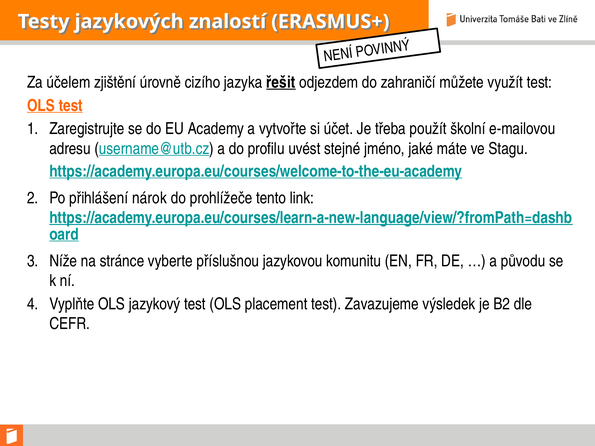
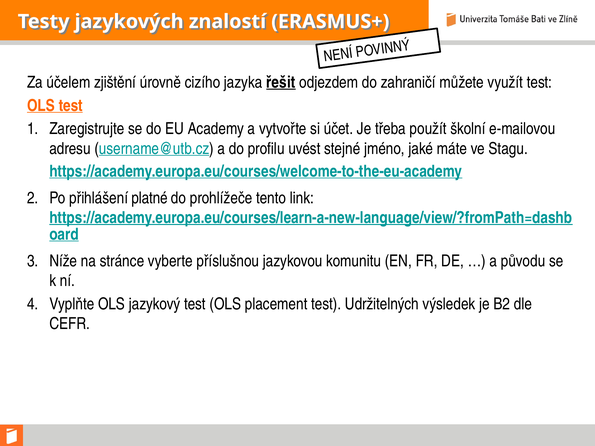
nárok: nárok -> platné
Zavazujeme: Zavazujeme -> Udržitelných
